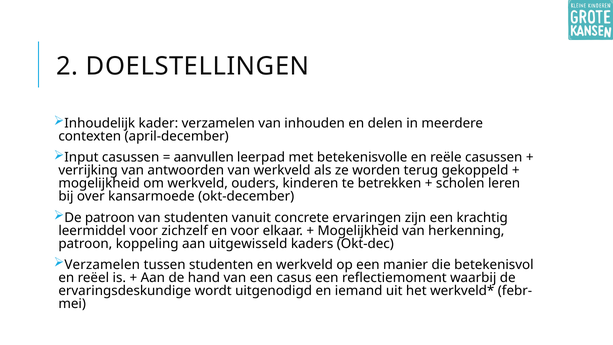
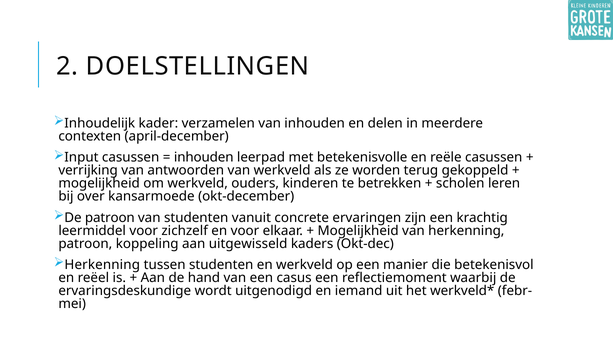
aanvullen at (204, 157): aanvullen -> inhouden
Verzamelen at (102, 265): Verzamelen -> Herkenning
